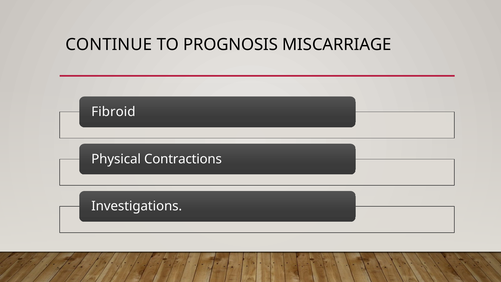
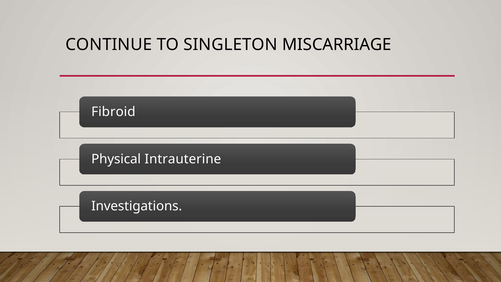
PROGNOSIS: PROGNOSIS -> SINGLETON
Contractions: Contractions -> Intrauterine
